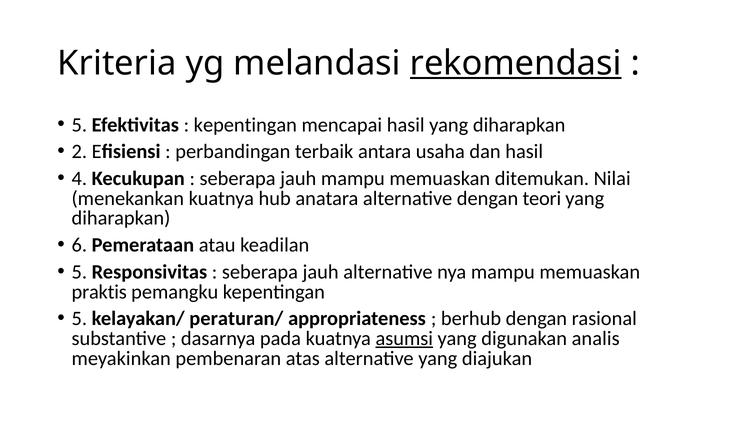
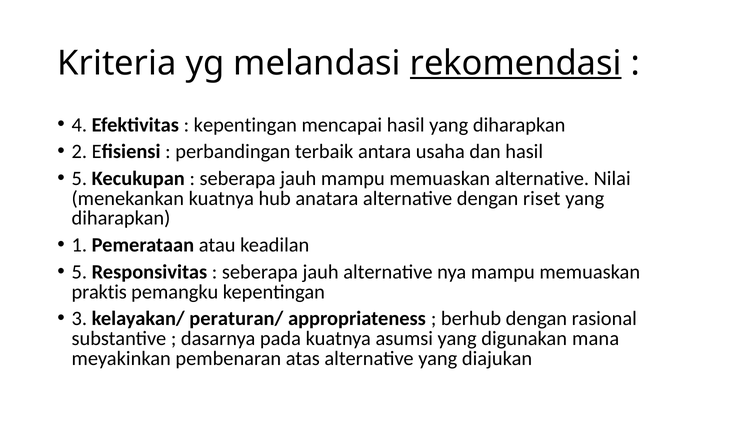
5 at (79, 125): 5 -> 4
4 at (79, 179): 4 -> 5
memuaskan ditemukan: ditemukan -> alternative
teori: teori -> riset
6: 6 -> 1
5 at (79, 319): 5 -> 3
asumsi underline: present -> none
analis: analis -> mana
